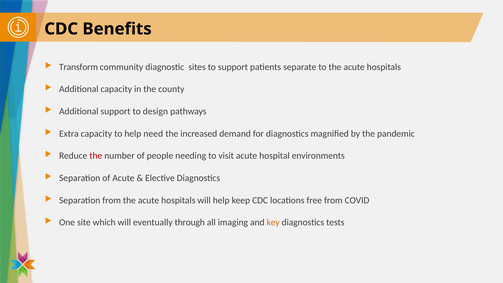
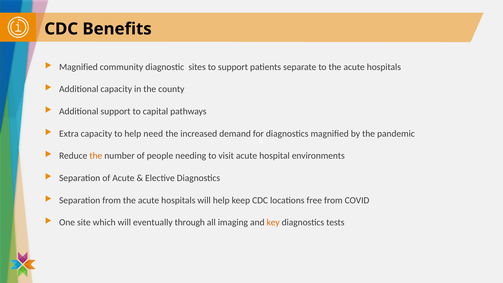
Transform at (78, 67): Transform -> Magnified
design: design -> capital
the at (96, 156) colour: red -> orange
